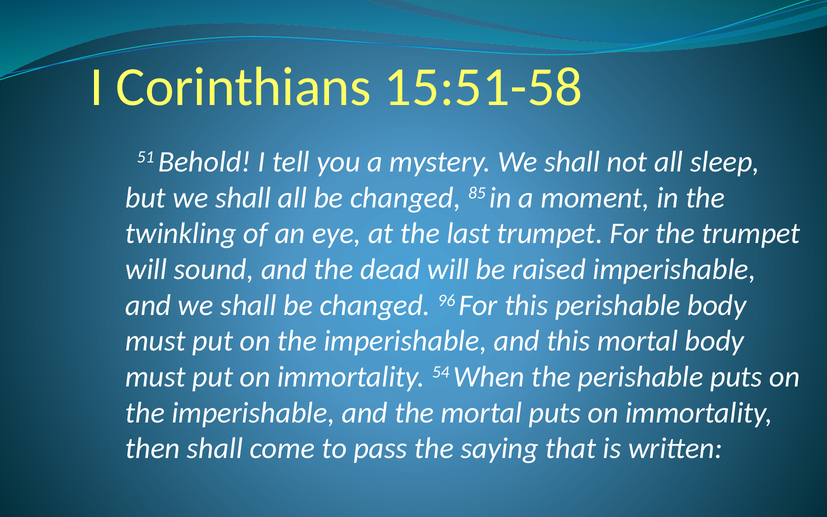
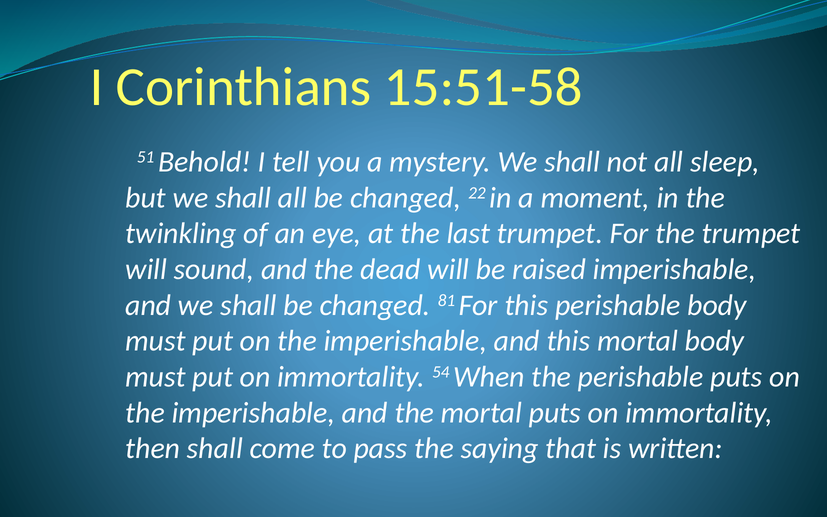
85: 85 -> 22
96: 96 -> 81
